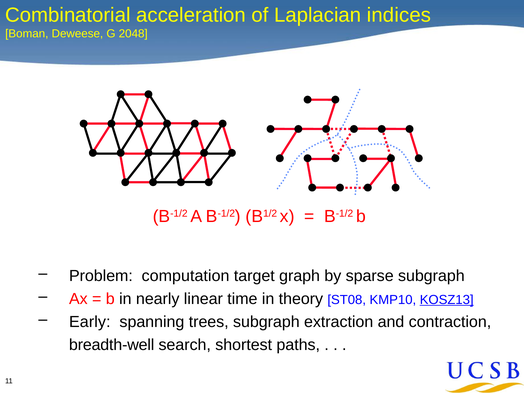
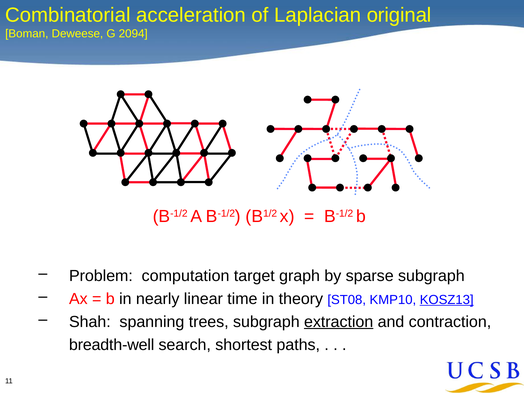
indices: indices -> original
2048: 2048 -> 2094
Early: Early -> Shah
extraction underline: none -> present
